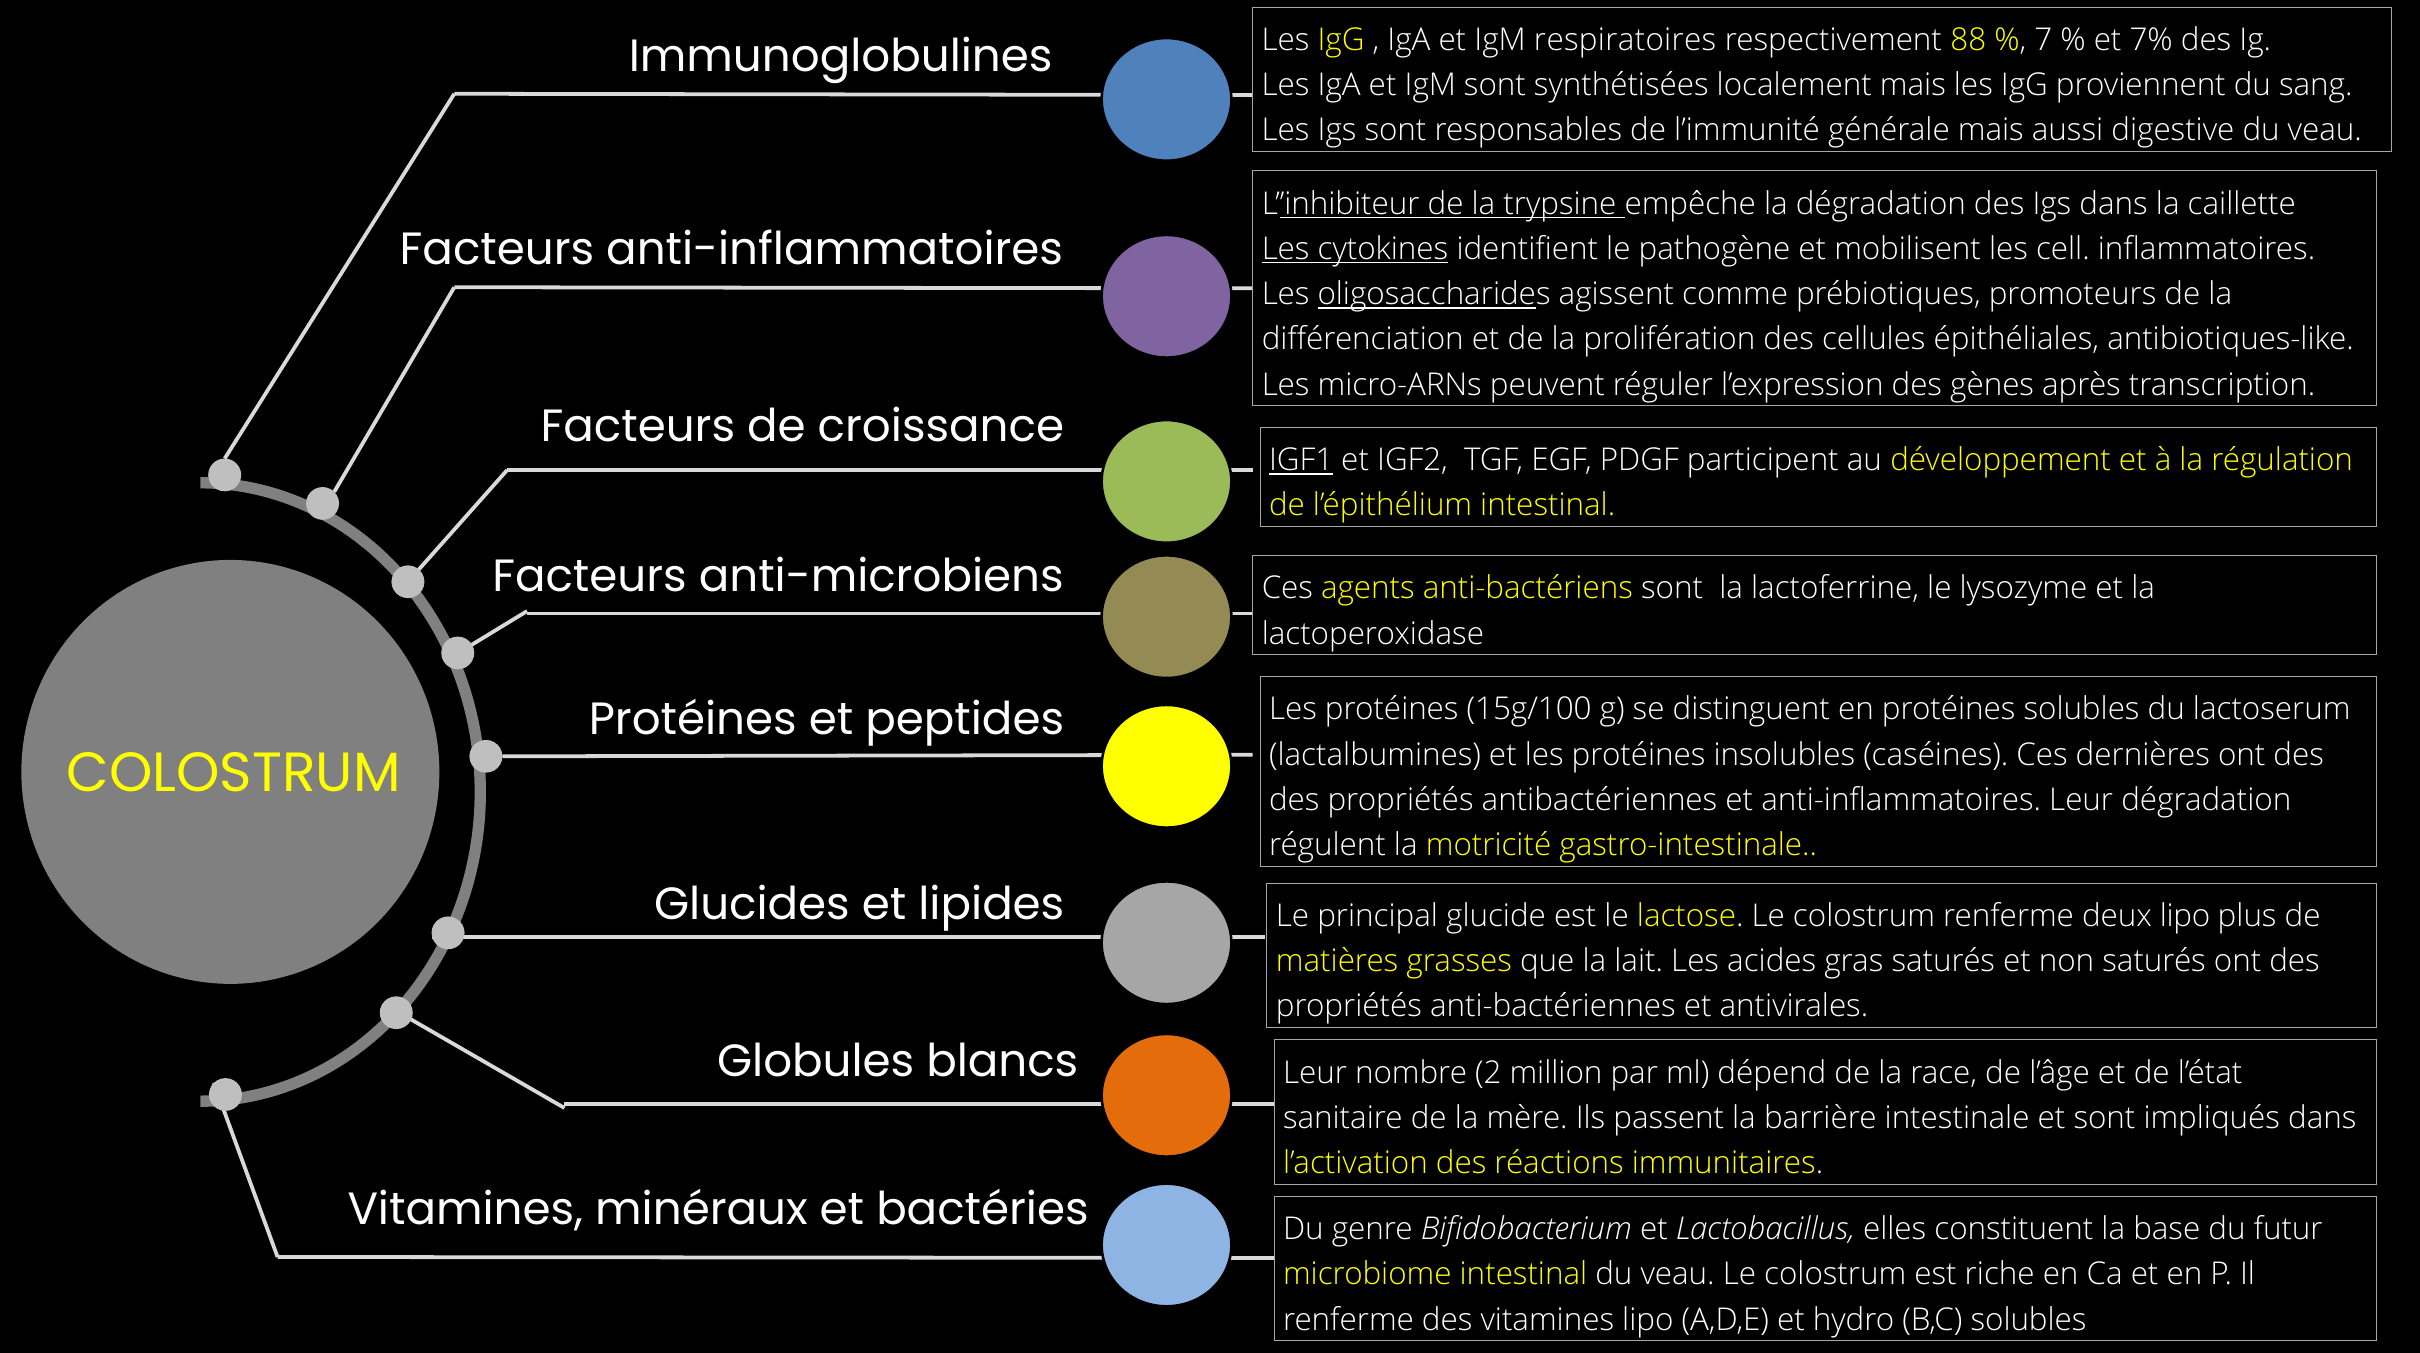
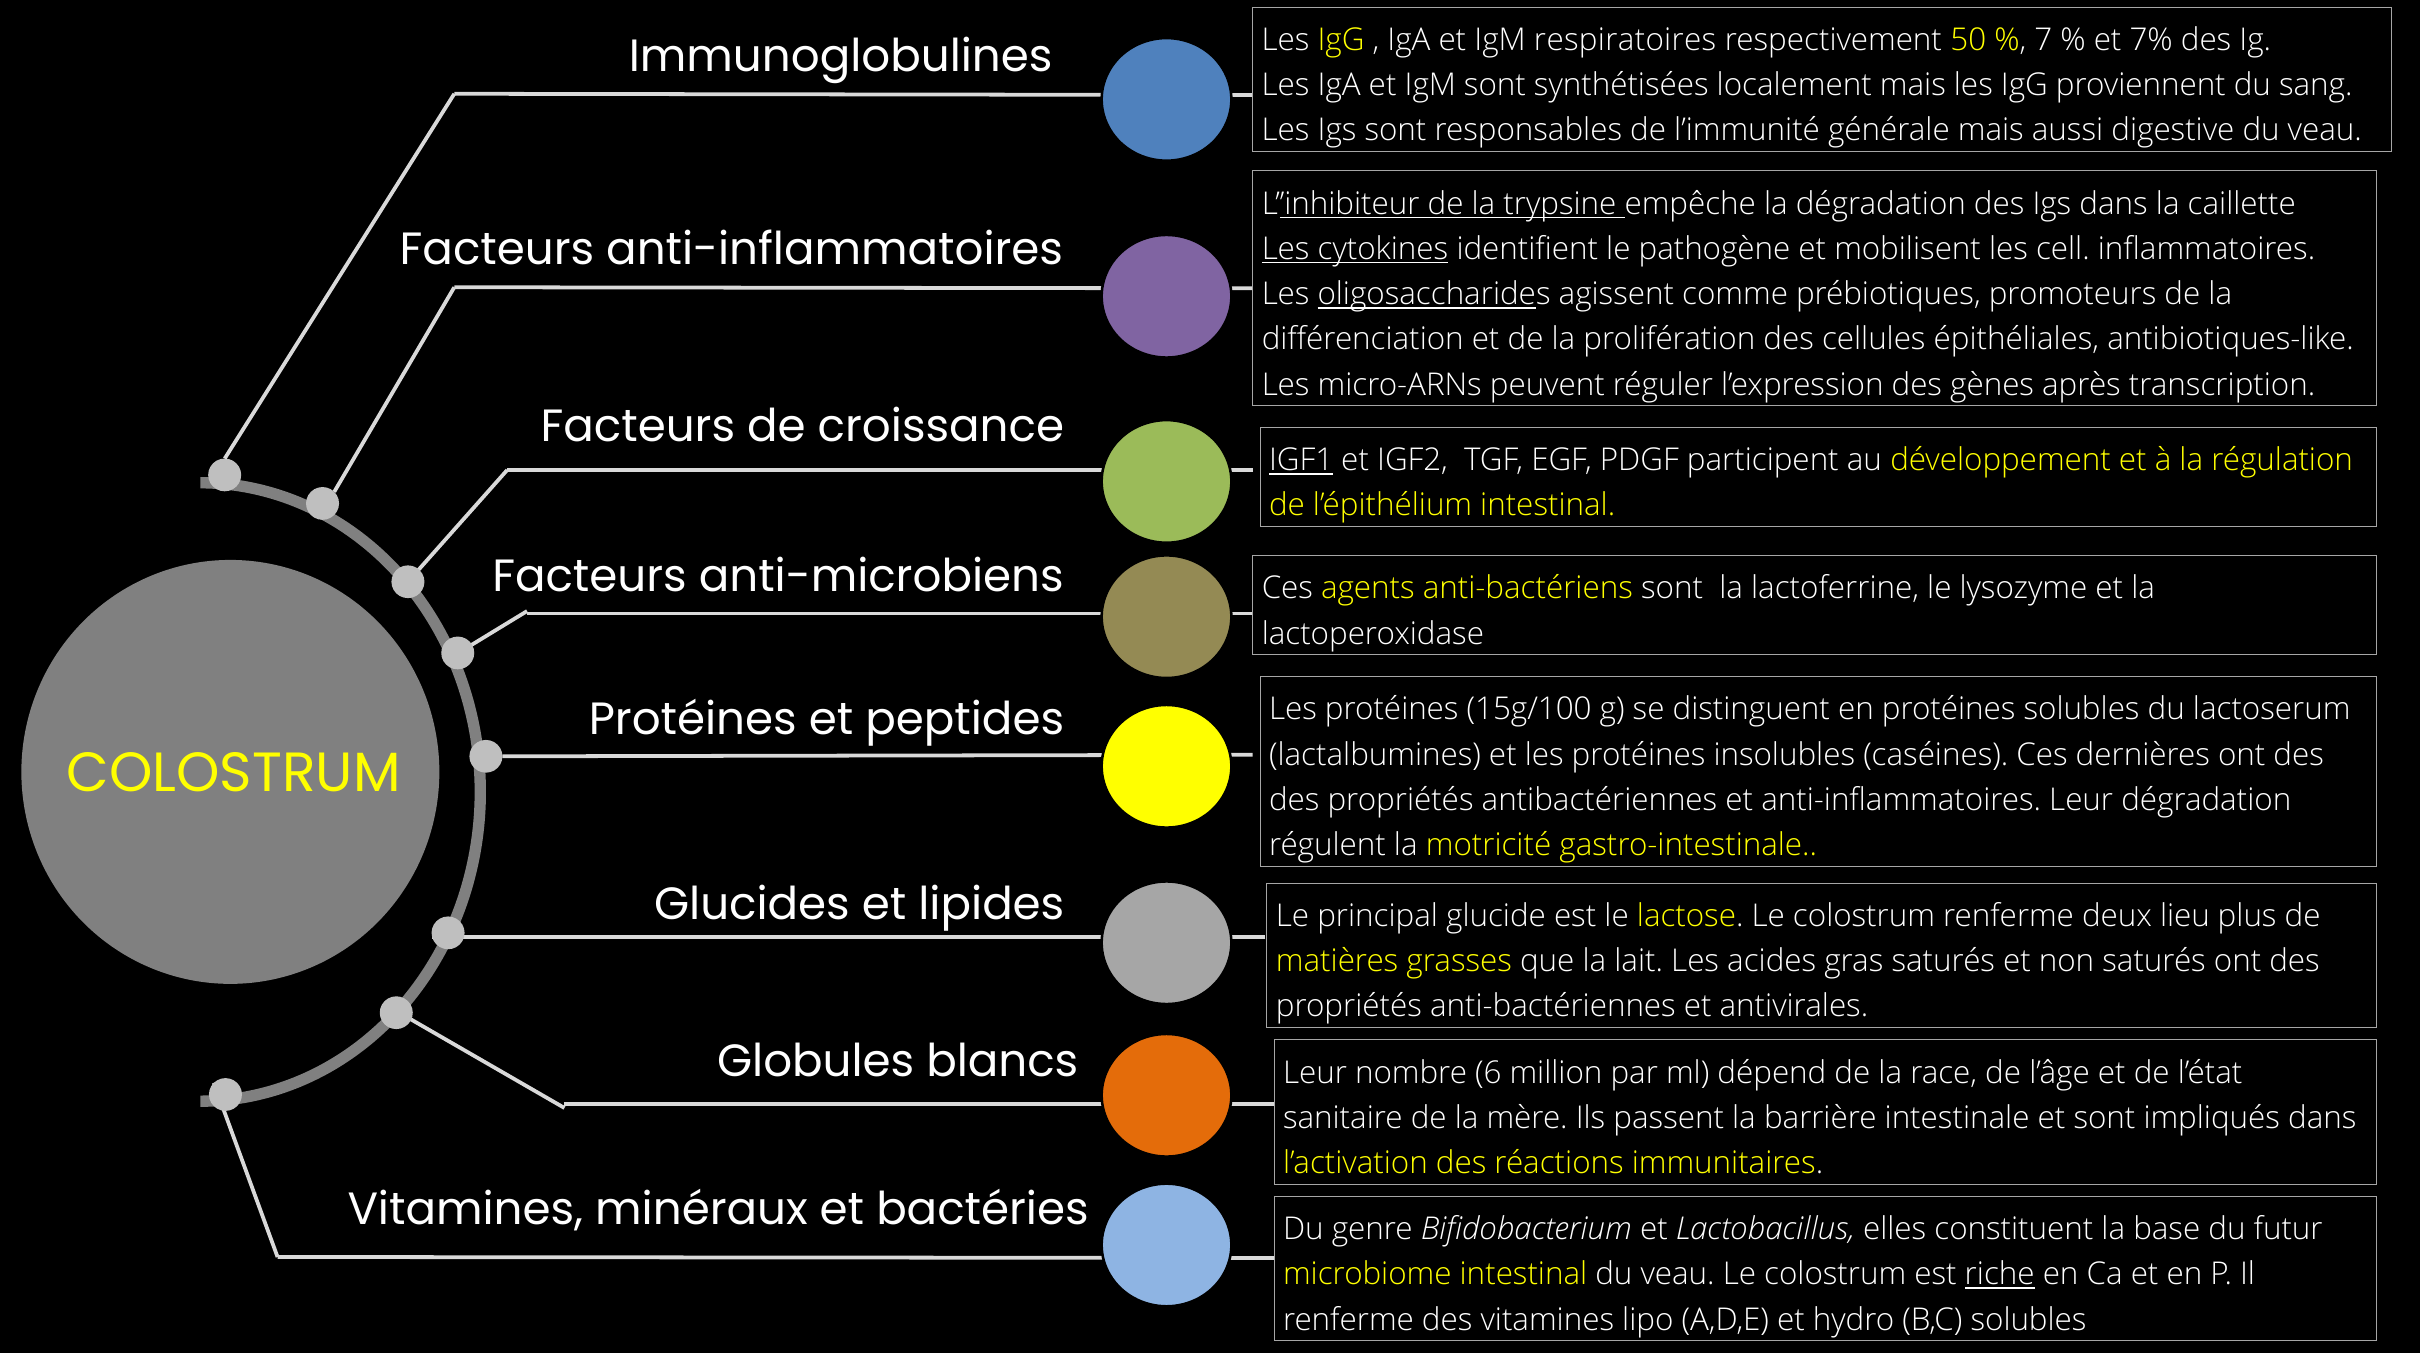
88: 88 -> 50
deux lipo: lipo -> lieu
2: 2 -> 6
riche underline: none -> present
